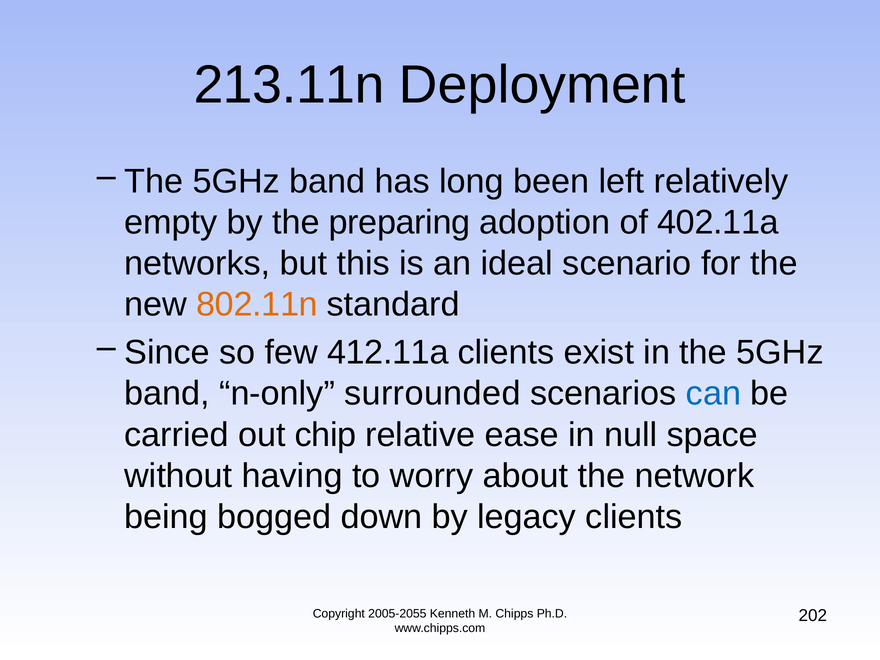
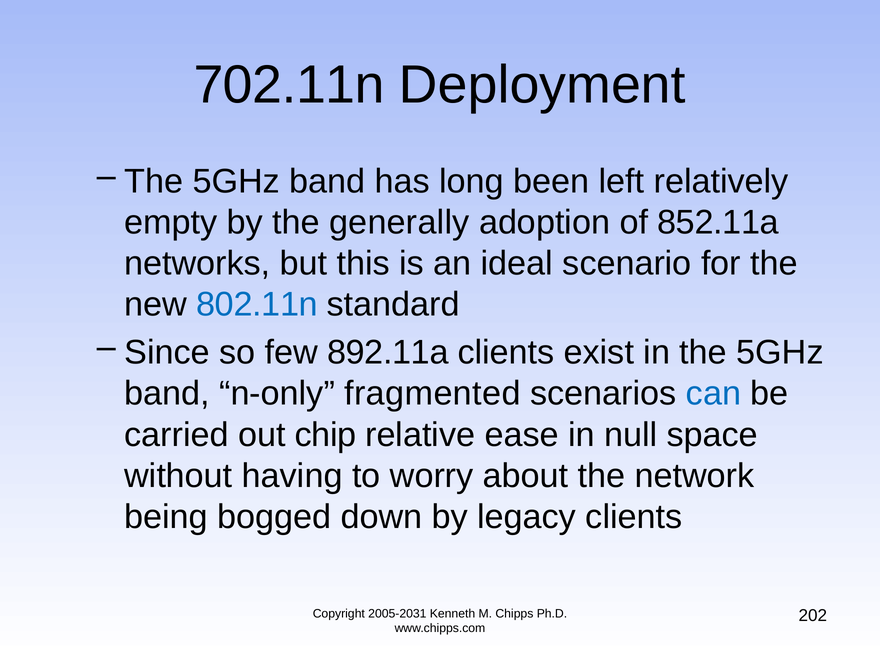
213.11n: 213.11n -> 702.11n
preparing: preparing -> generally
402.11a: 402.11a -> 852.11a
802.11n colour: orange -> blue
412.11a: 412.11a -> 892.11a
surrounded: surrounded -> fragmented
2005-2055: 2005-2055 -> 2005-2031
